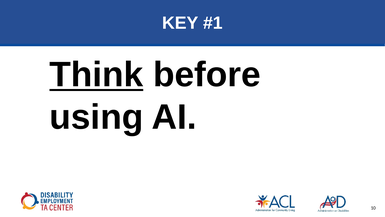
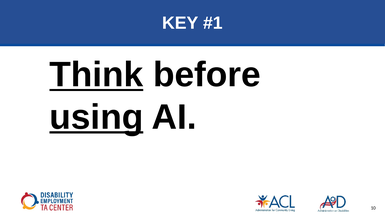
using underline: none -> present
